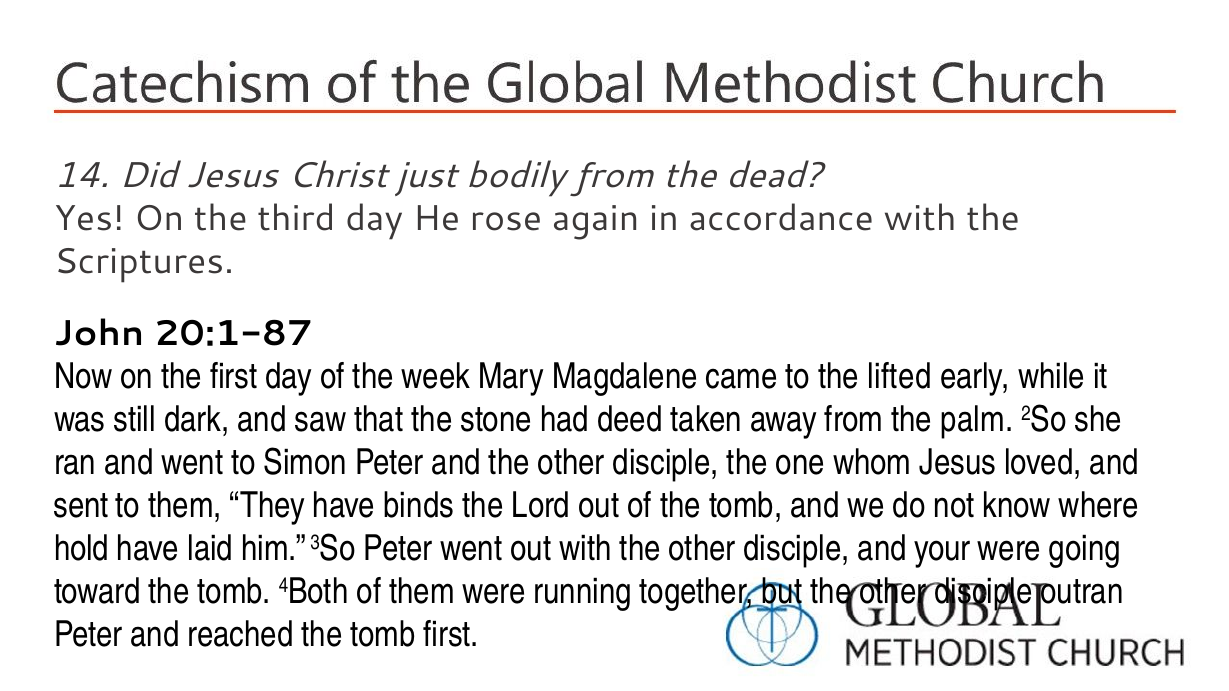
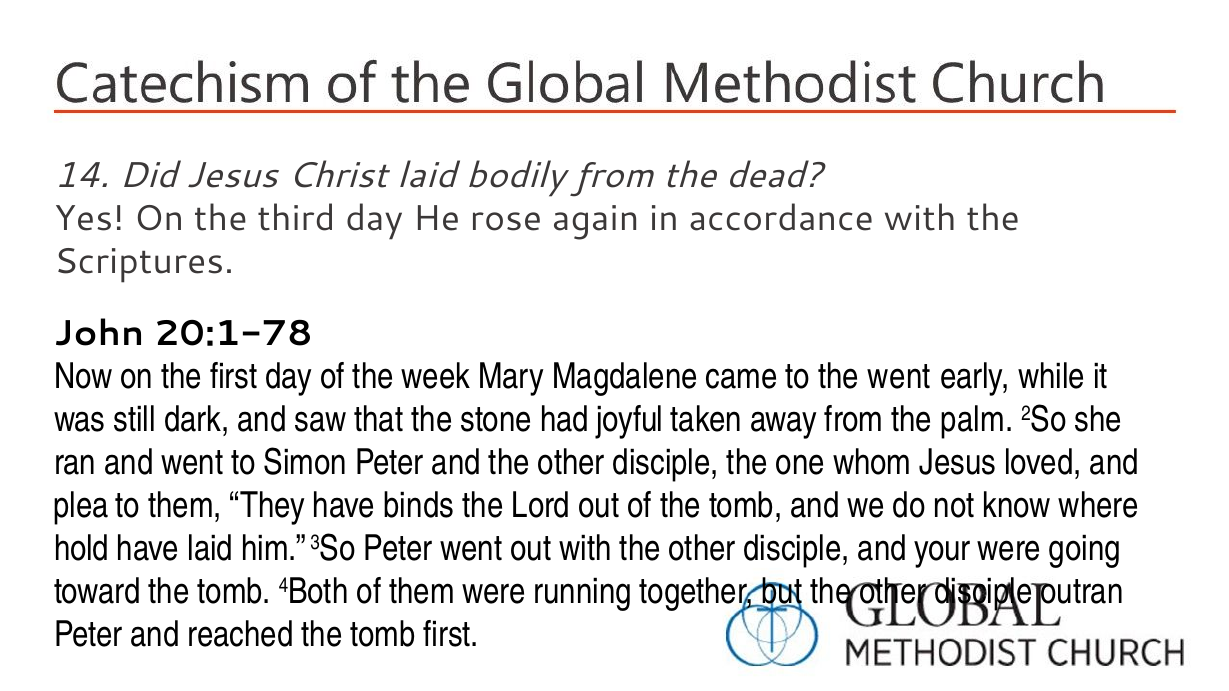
Christ just: just -> laid
20:1-87: 20:1-87 -> 20:1-78
the lifted: lifted -> went
deed: deed -> joyful
sent: sent -> plea
